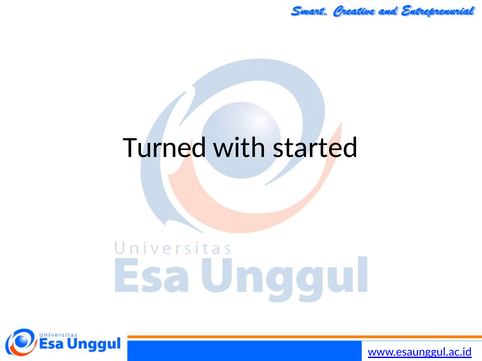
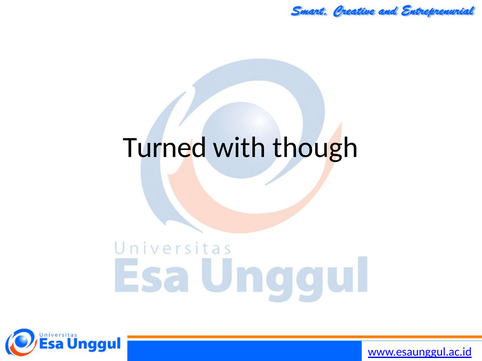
started: started -> though
